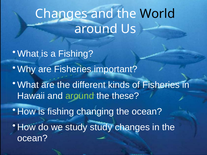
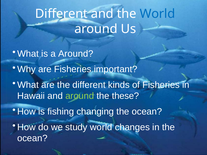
Changes at (61, 14): Changes -> Different
World at (157, 14) colour: black -> blue
a Fishing: Fishing -> Around
study study: study -> world
